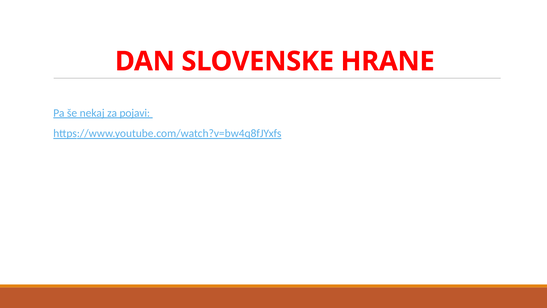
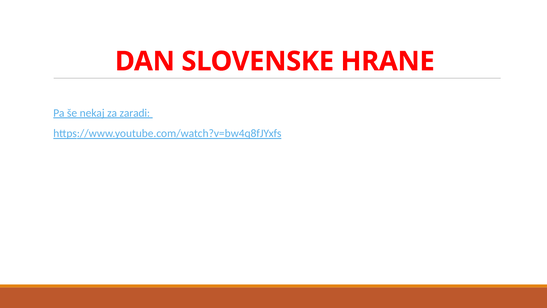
pojavi: pojavi -> zaradi
